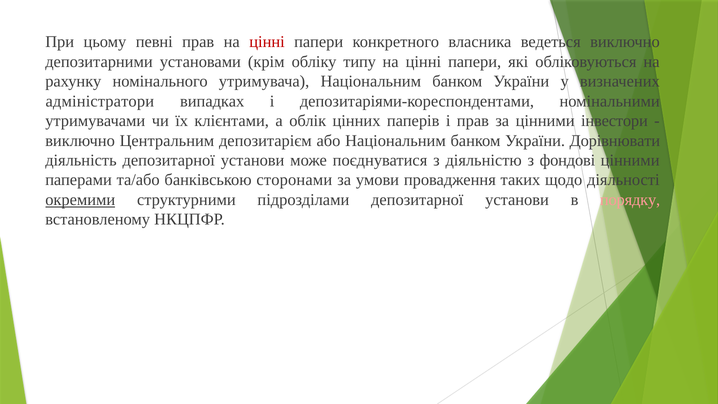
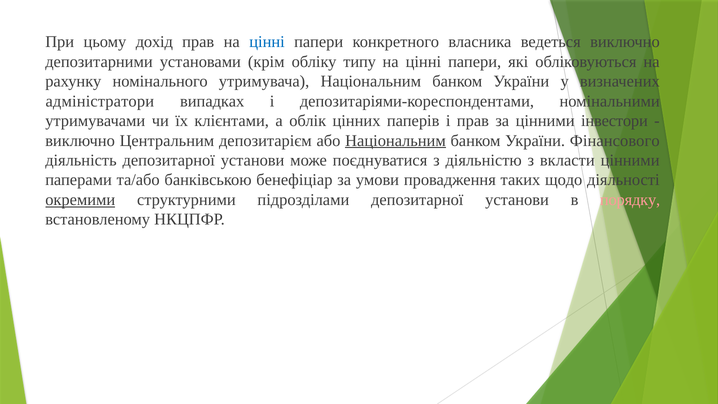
певні: певні -> дохід
цінні at (267, 42) colour: red -> blue
Національним at (396, 141) underline: none -> present
Дорівнювати: Дорівнювати -> Фінансового
фондові: фондові -> вкласти
сторонами: сторонами -> бенефіціар
